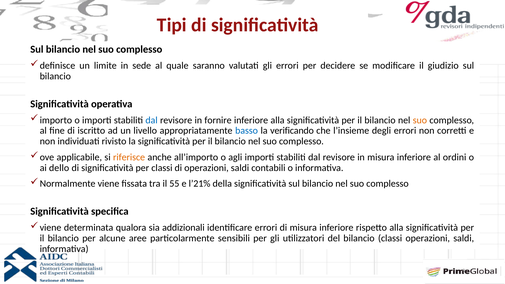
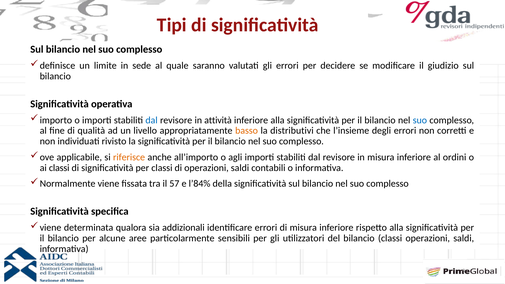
fornire: fornire -> attività
suo at (420, 120) colour: orange -> blue
iscritto: iscritto -> qualità
basso colour: blue -> orange
verificando: verificando -> distributivi
ai dello: dello -> classi
55: 55 -> 57
l’21%: l’21% -> l’84%
